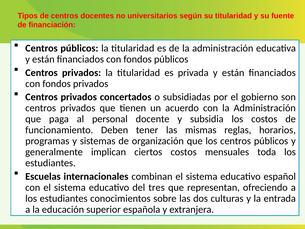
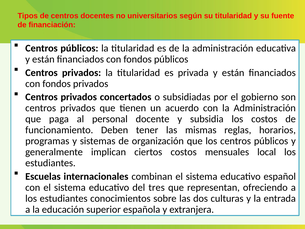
toda: toda -> local
